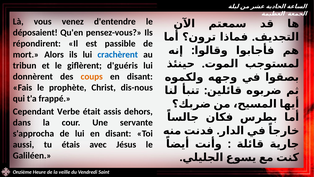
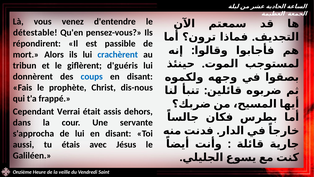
déposaient: déposaient -> détestable
coups colour: orange -> blue
Verbe: Verbe -> Verrai
